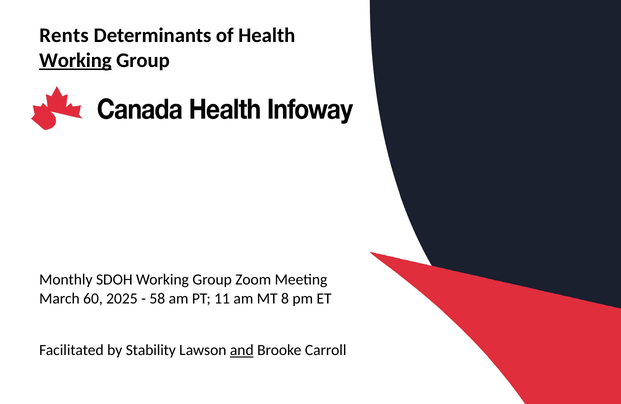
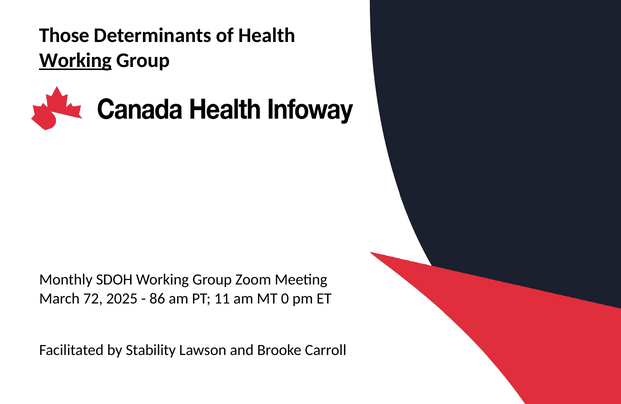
Rents: Rents -> Those
60: 60 -> 72
58: 58 -> 86
8: 8 -> 0
and underline: present -> none
